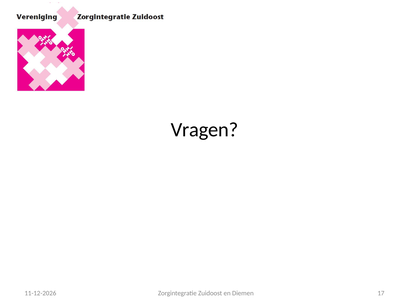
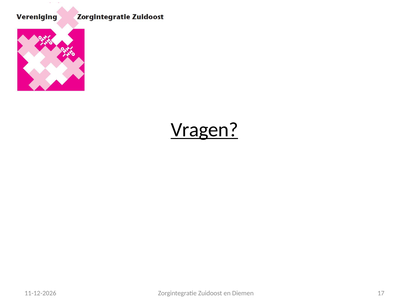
Vragen underline: none -> present
